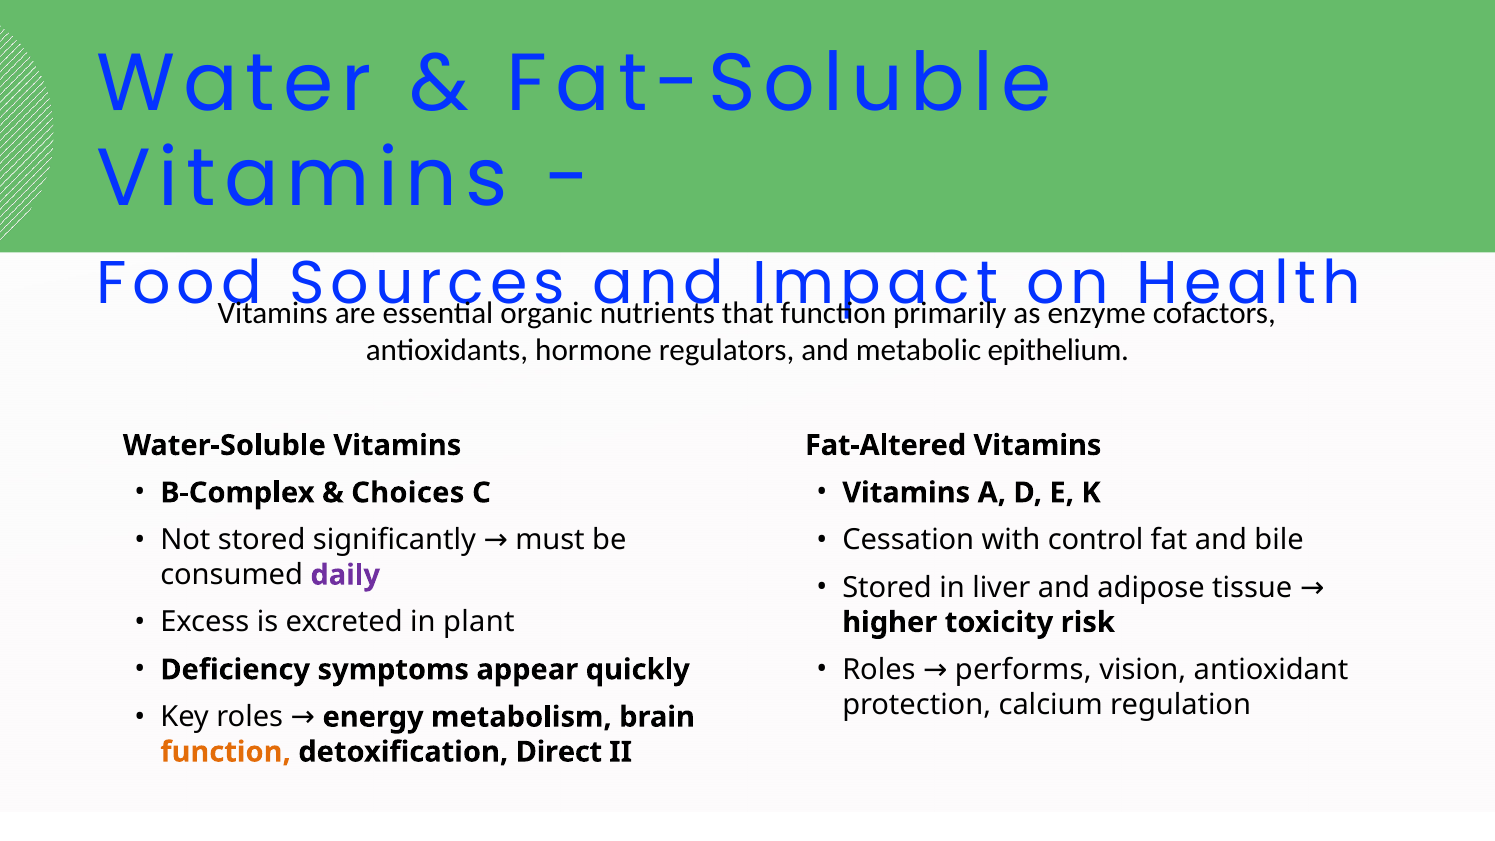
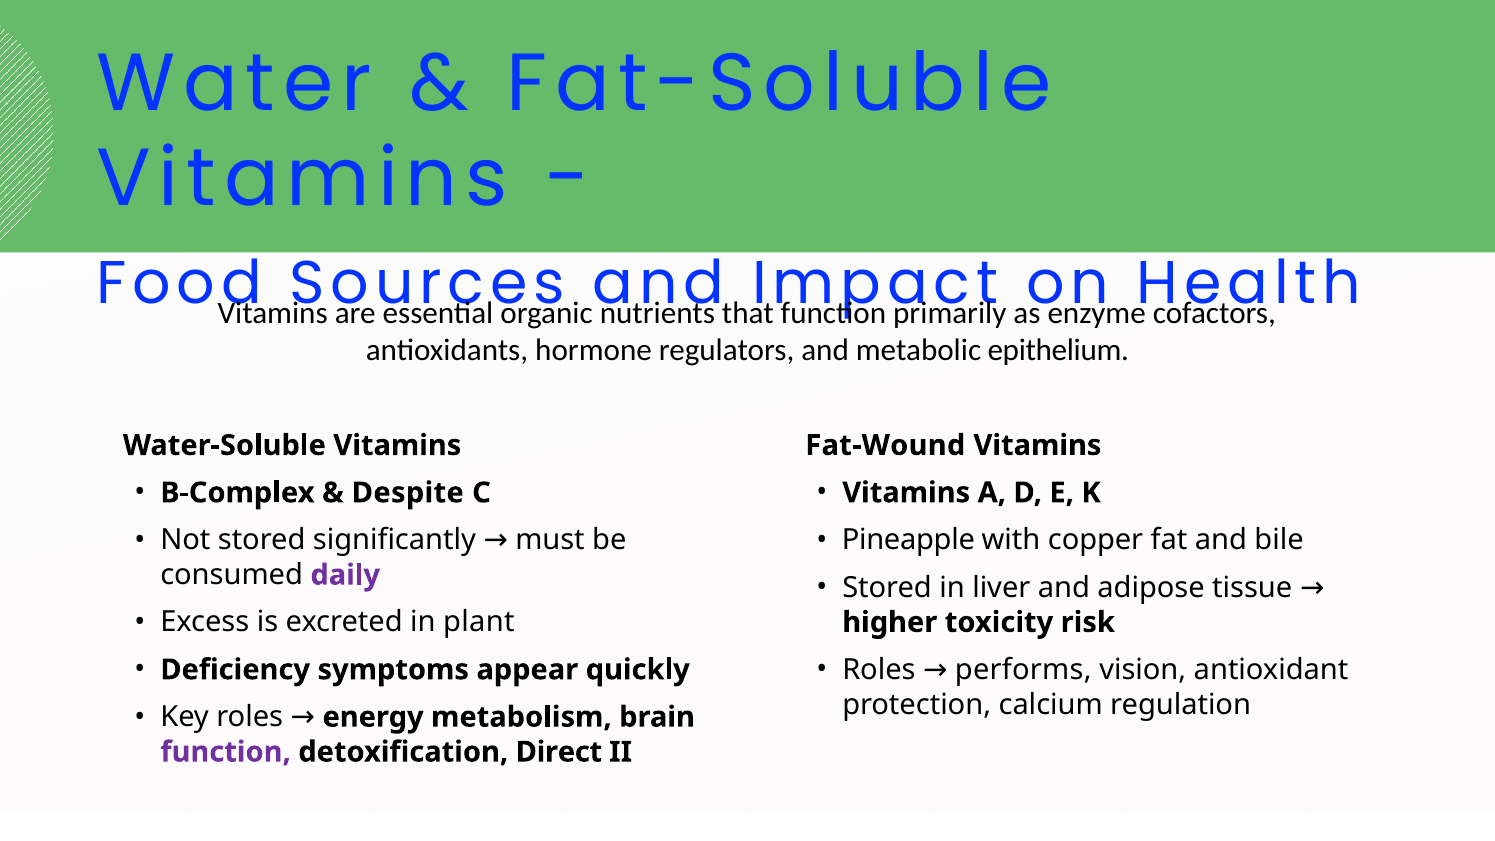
Fat-Altered: Fat-Altered -> Fat-Wound
Choices: Choices -> Despite
Cessation: Cessation -> Pineapple
control: control -> copper
function at (226, 752) colour: orange -> purple
